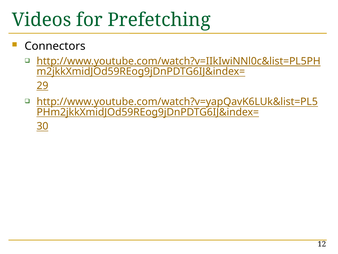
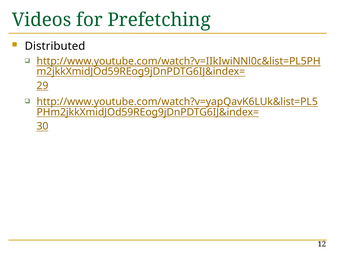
Connectors: Connectors -> Distributed
